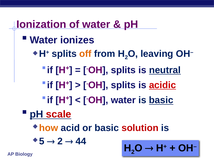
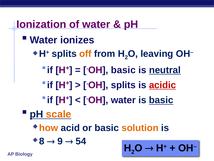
splits at (123, 70): splits -> basic
scale colour: red -> orange
solution colour: red -> orange
5: 5 -> 8
2 at (60, 141): 2 -> 9
44: 44 -> 54
